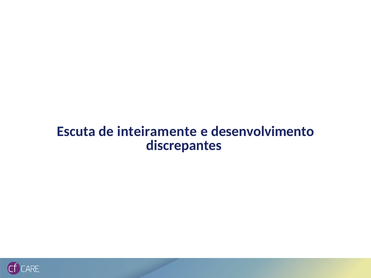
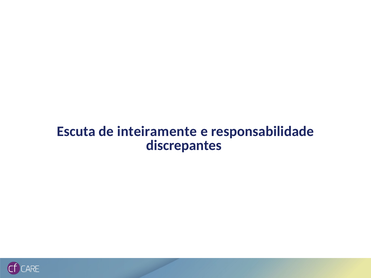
desenvolvimento: desenvolvimento -> responsabilidade
